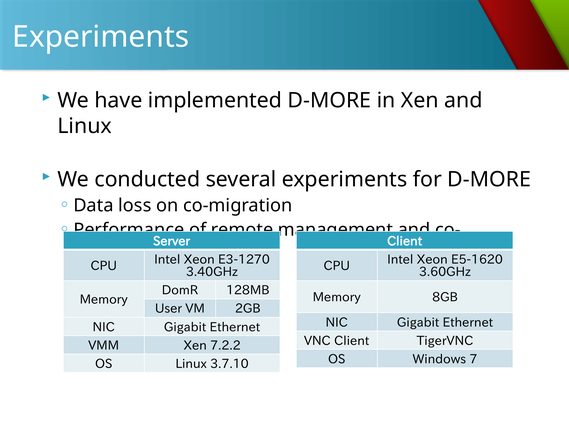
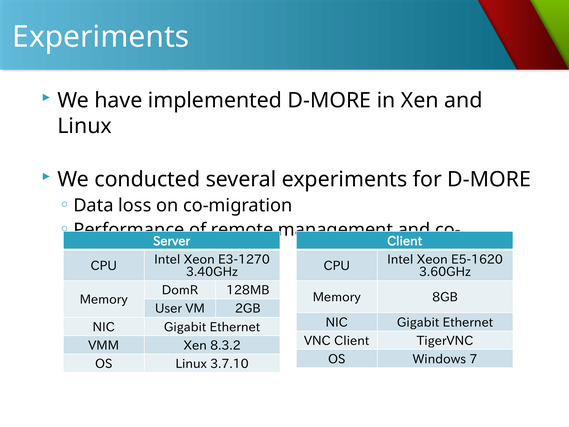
7.2.2: 7.2.2 -> 8.3.2
